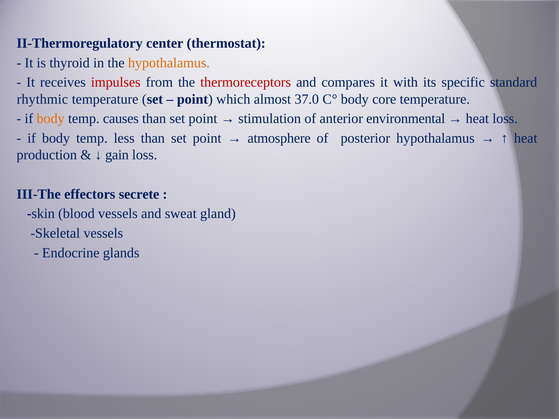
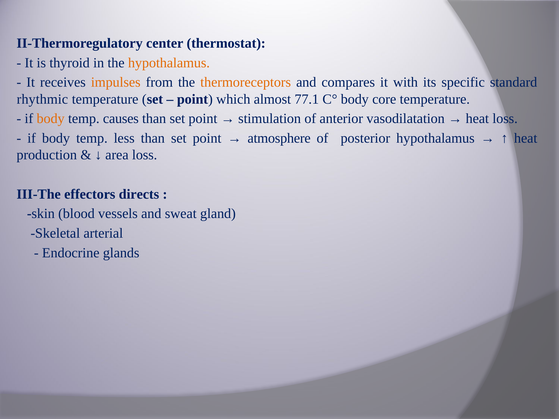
impulses colour: red -> orange
thermoreceptors colour: red -> orange
37.0: 37.0 -> 77.1
environmental: environmental -> vasodilatation
gain: gain -> area
secrete: secrete -> directs
Skeletal vessels: vessels -> arterial
